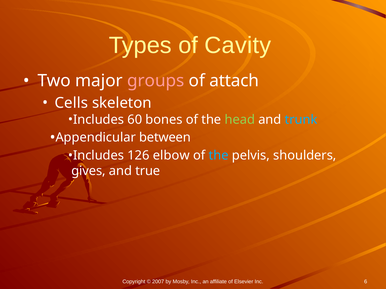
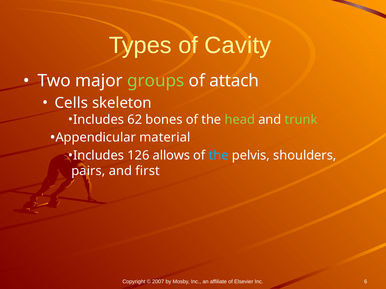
groups colour: pink -> light green
60: 60 -> 62
trunk colour: light blue -> light green
between: between -> material
elbow: elbow -> allows
gives: gives -> pairs
true: true -> first
